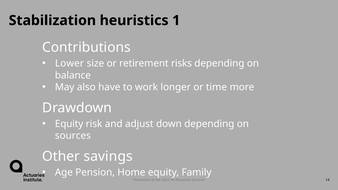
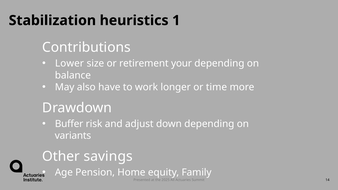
risks: risks -> your
Equity at (69, 124): Equity -> Buffer
sources: sources -> variants
